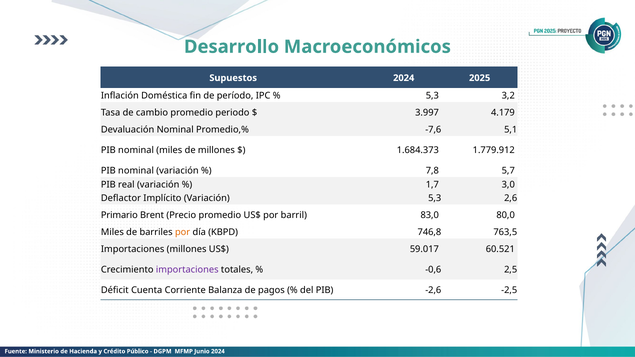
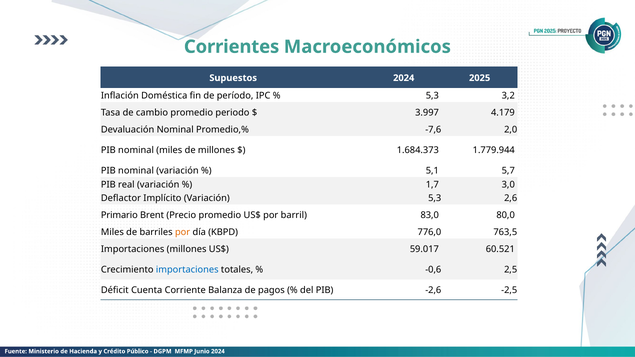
Desarrollo: Desarrollo -> Corrientes
5,1: 5,1 -> 2,0
1.779.912: 1.779.912 -> 1.779.944
7,8: 7,8 -> 5,1
746,8: 746,8 -> 776,0
importaciones at (187, 270) colour: purple -> blue
